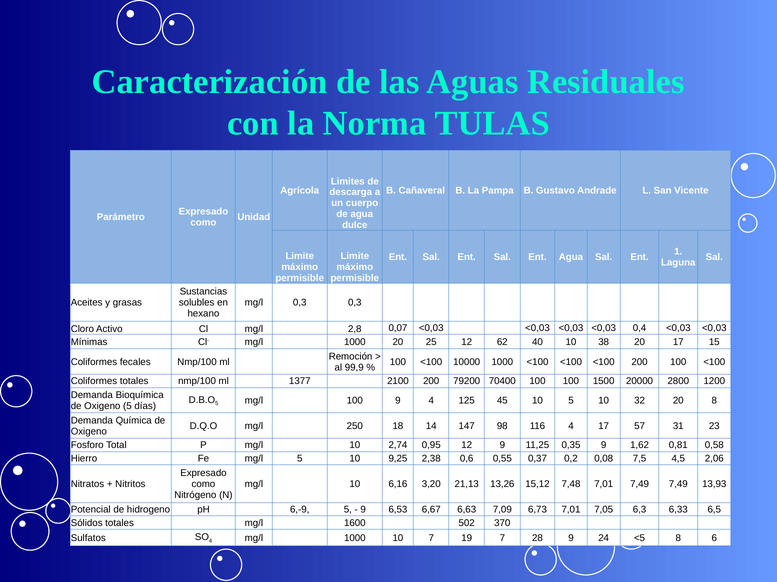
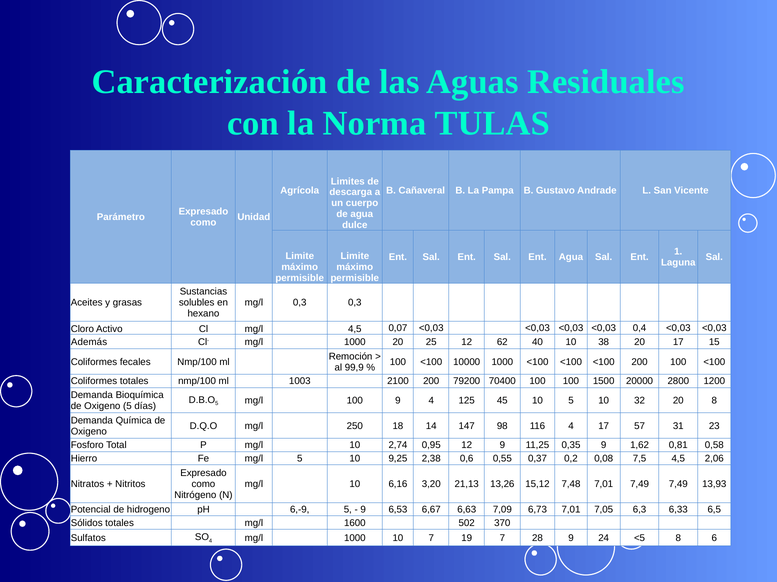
mg/l 2,8: 2,8 -> 4,5
Mínimas: Mínimas -> Además
1377: 1377 -> 1003
